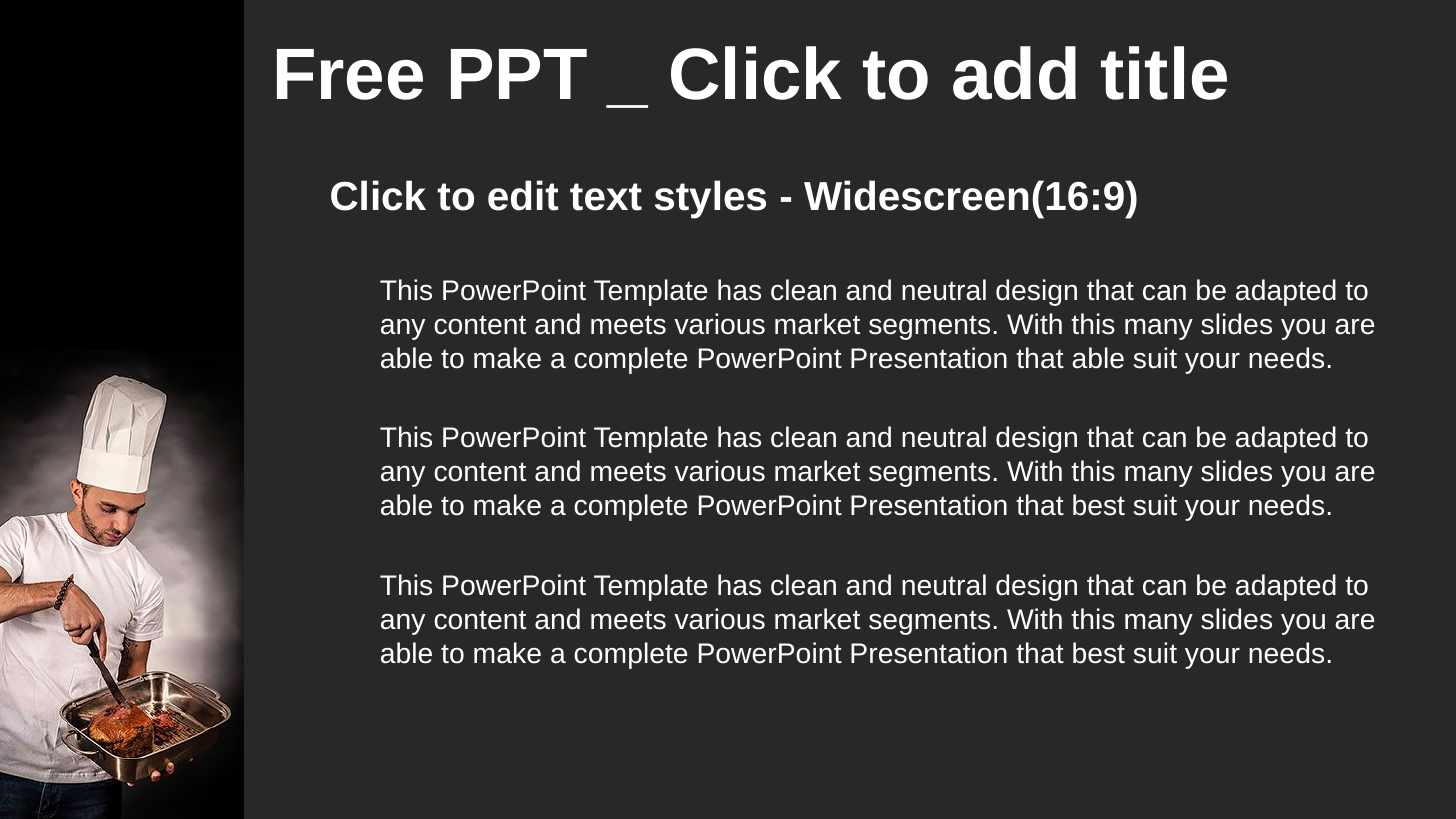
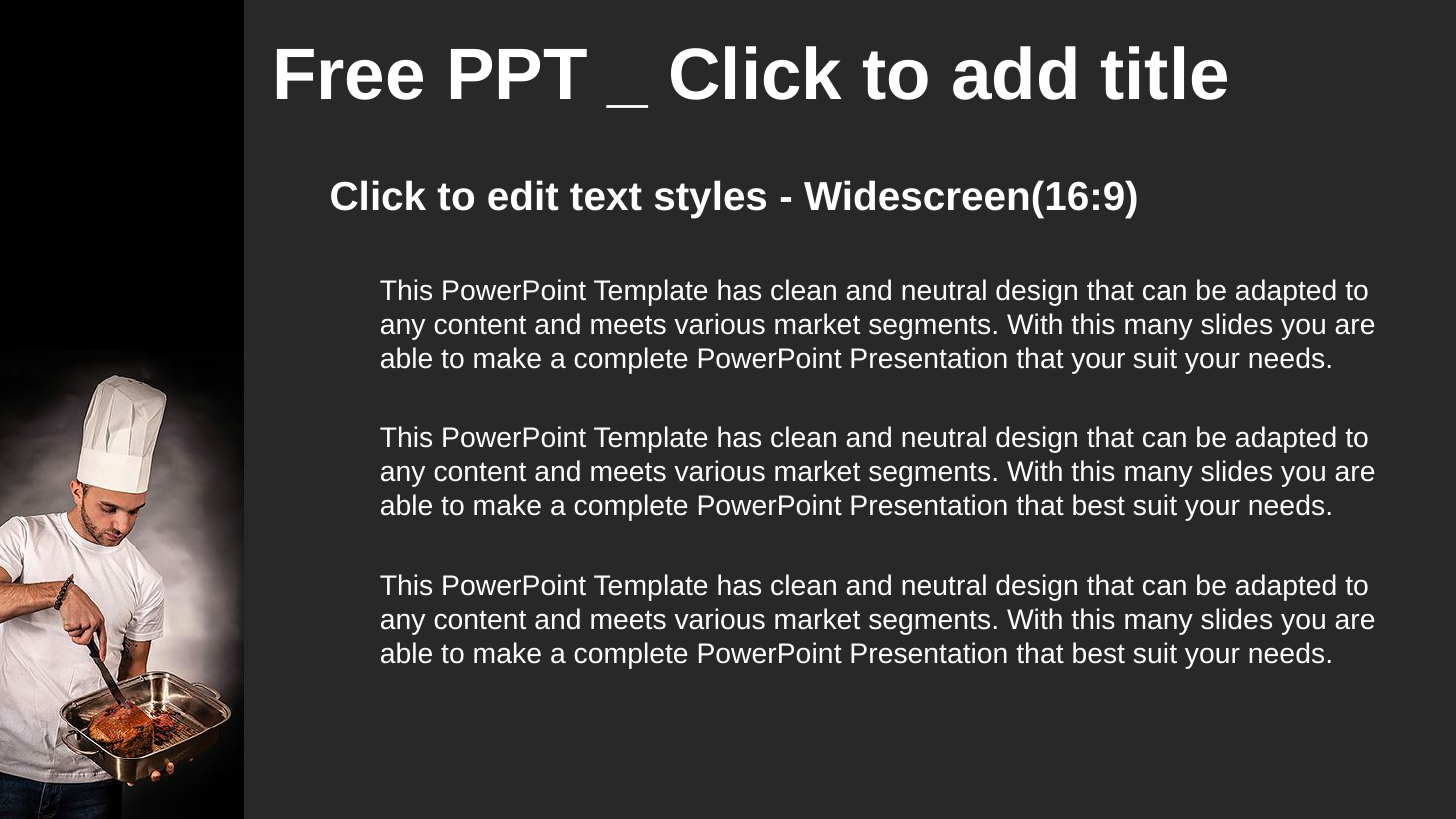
that able: able -> your
